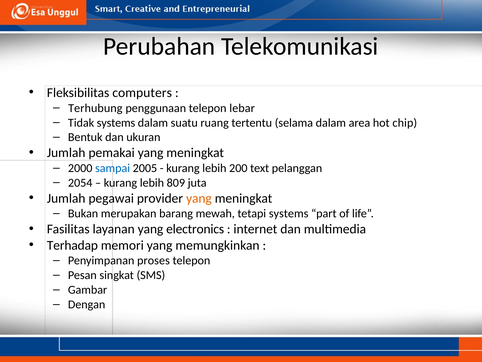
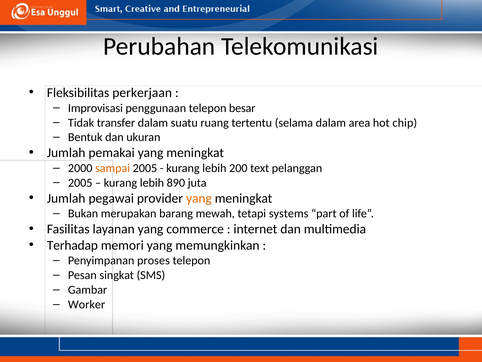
computers: computers -> perkerjaan
Terhubung: Terhubung -> Improvisasi
lebar: lebar -> besar
Tidak systems: systems -> transfer
sampai colour: blue -> orange
2054 at (80, 183): 2054 -> 2005
809: 809 -> 890
electronics: electronics -> commerce
Dengan: Dengan -> Worker
